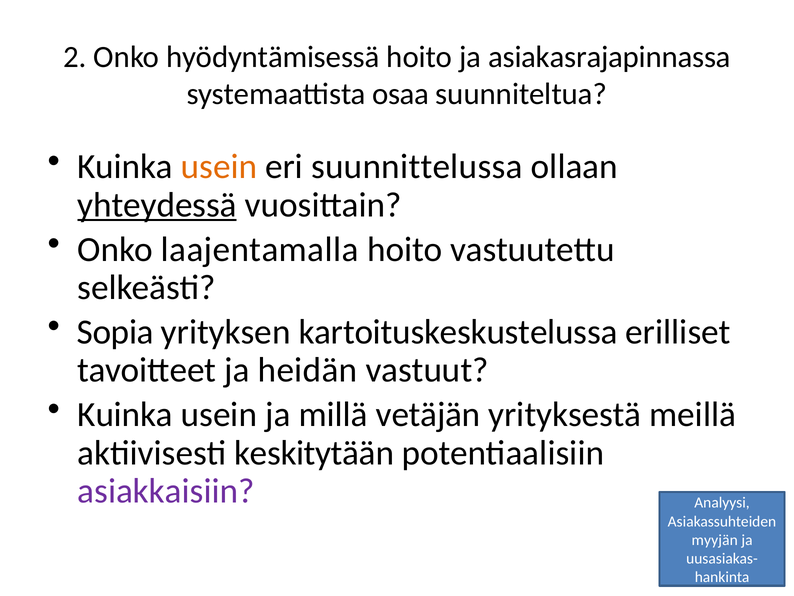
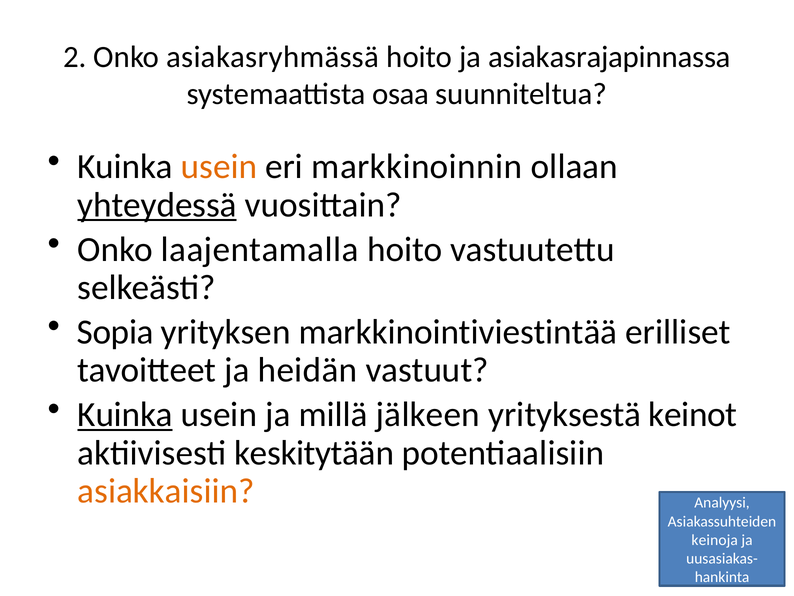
hyödyntämisessä: hyödyntämisessä -> asiakasryhmässä
suunnittelussa: suunnittelussa -> markkinoinnin
kartoituskeskustelussa: kartoituskeskustelussa -> markkinointiviestintää
Kuinka at (125, 414) underline: none -> present
vetäjän: vetäjän -> jälkeen
meillä: meillä -> keinot
asiakkaisiin colour: purple -> orange
myyjän: myyjän -> keinoja
